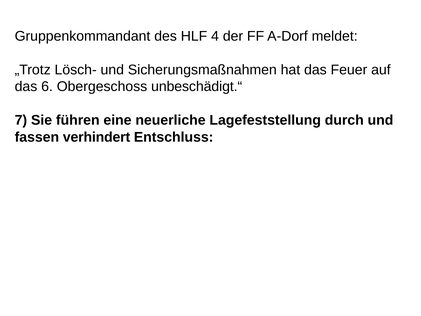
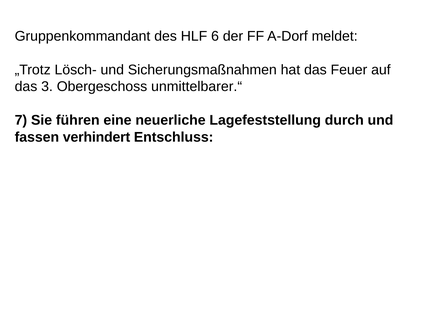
4: 4 -> 6
6: 6 -> 3
unbeschädigt.“: unbeschädigt.“ -> unmittelbarer.“
